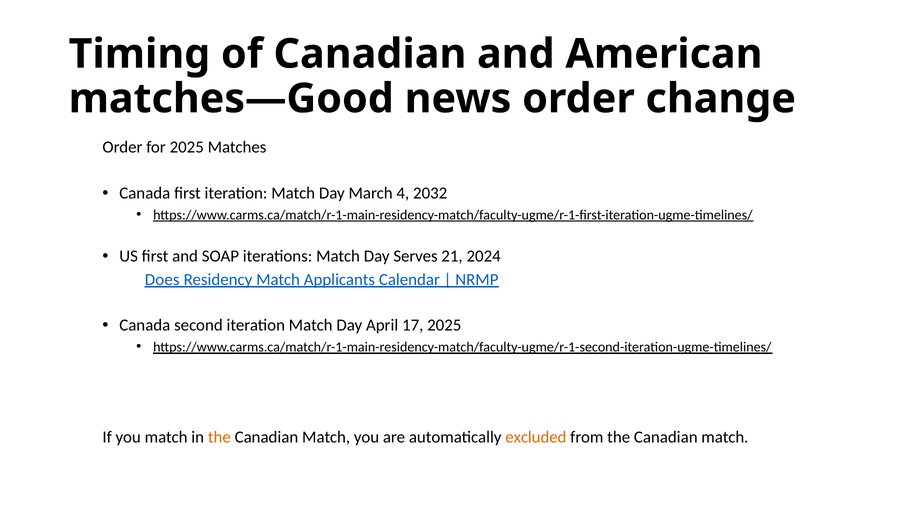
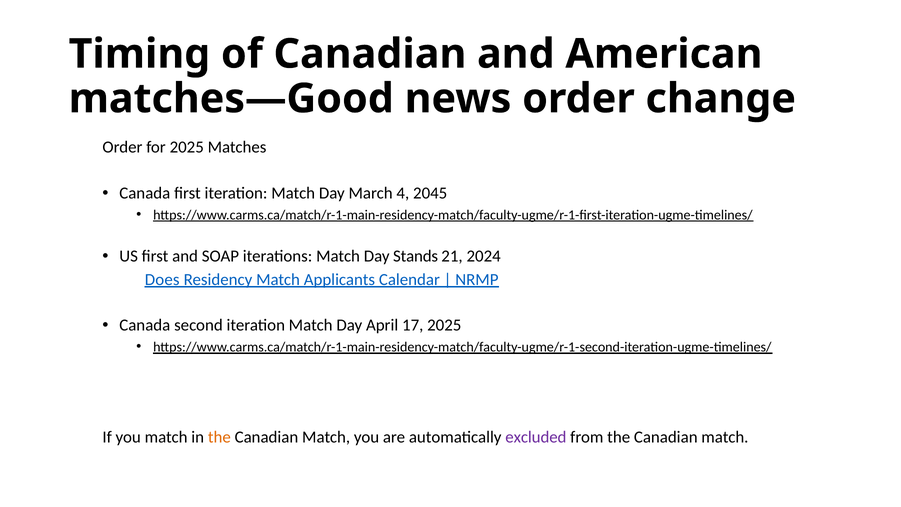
2032: 2032 -> 2045
Serves: Serves -> Stands
excluded colour: orange -> purple
